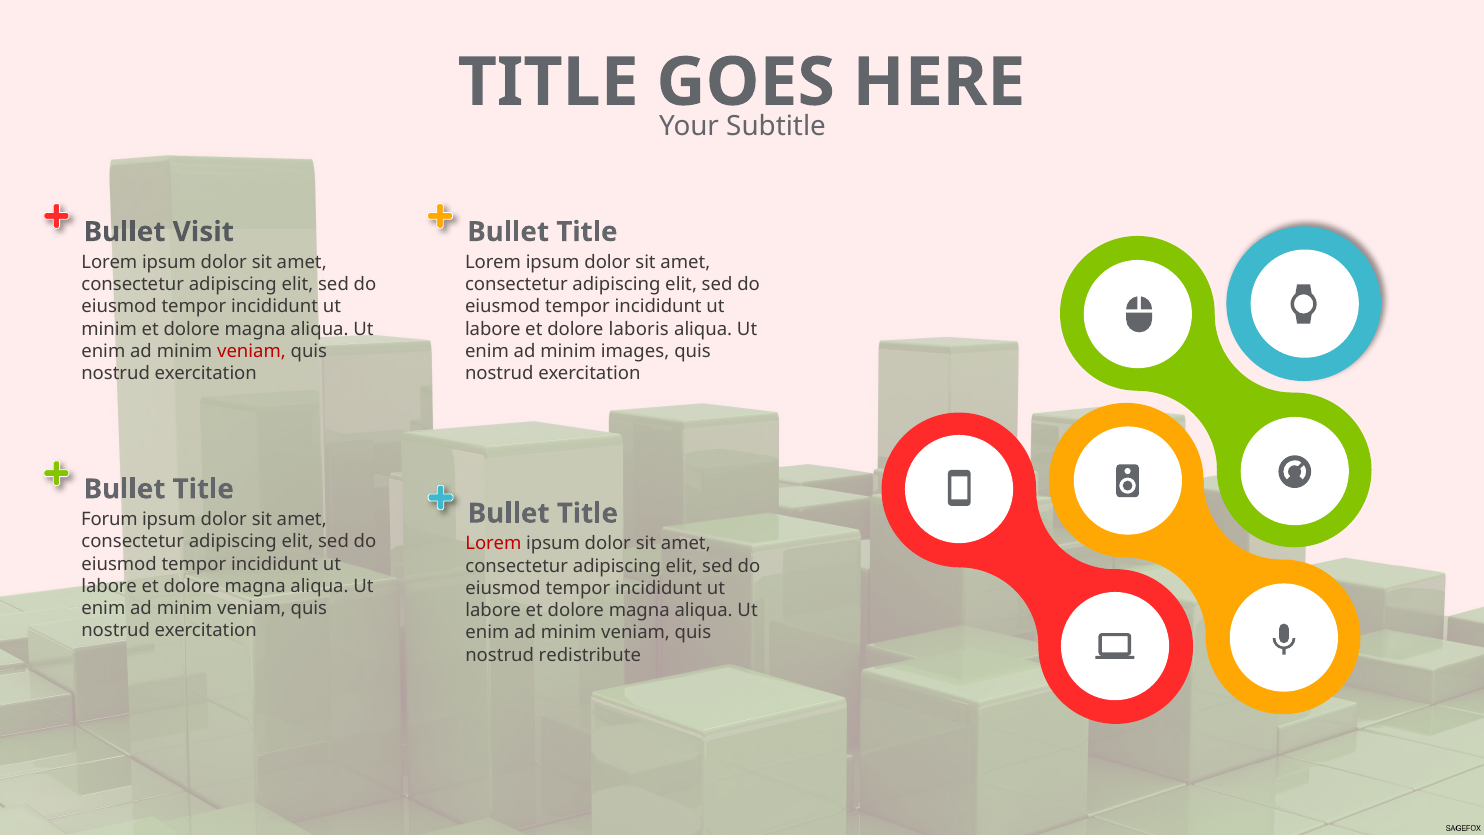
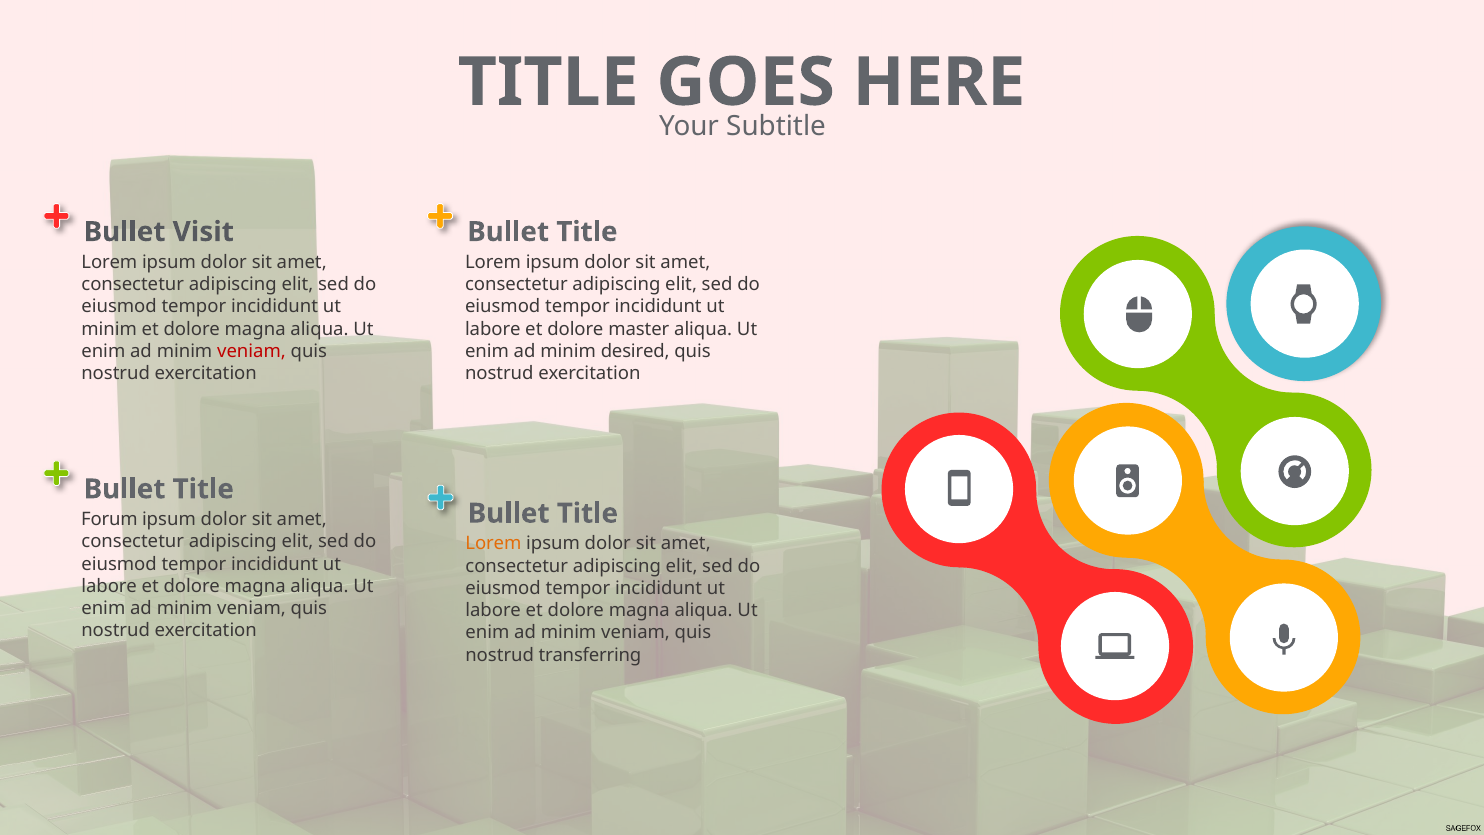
laboris: laboris -> master
images: images -> desired
Lorem at (493, 544) colour: red -> orange
redistribute: redistribute -> transferring
